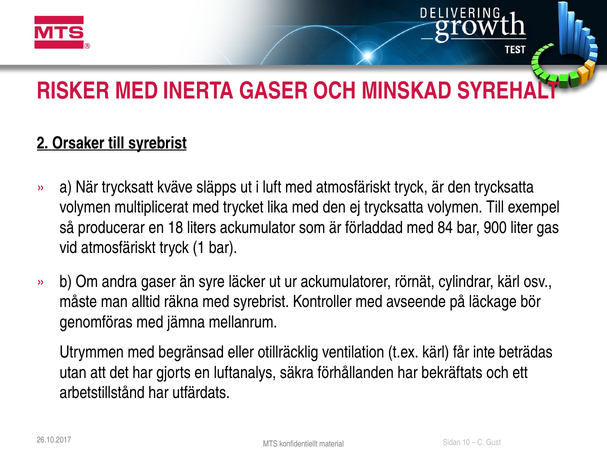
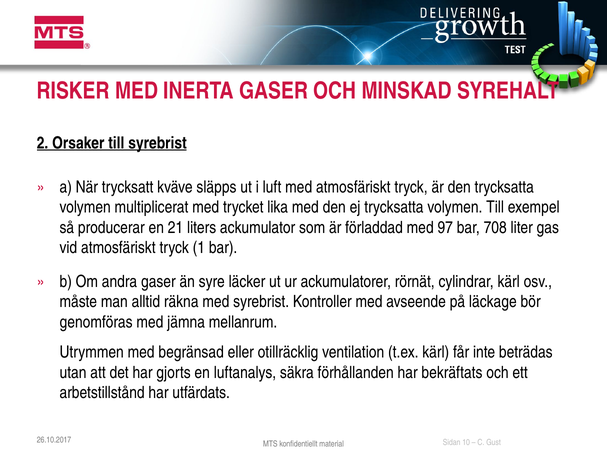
18: 18 -> 21
84: 84 -> 97
900: 900 -> 708
